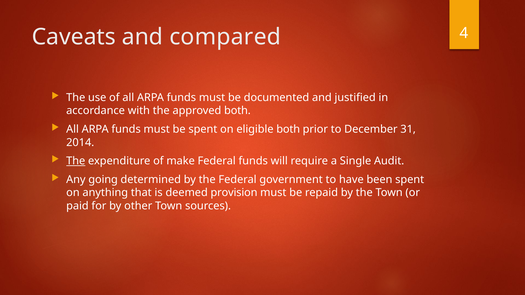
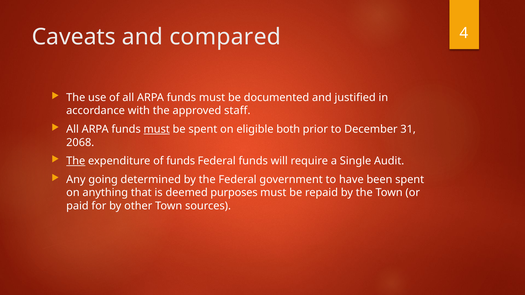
approved both: both -> staff
must at (157, 129) underline: none -> present
2014: 2014 -> 2068
of make: make -> funds
provision: provision -> purposes
